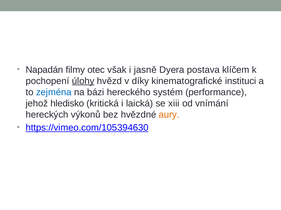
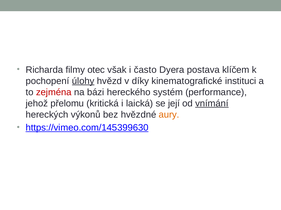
Napadán: Napadán -> Richarda
jasně: jasně -> často
zejména colour: blue -> red
hledisko: hledisko -> přelomu
xiii: xiii -> její
vnímání underline: none -> present
https://vimeo.com/105394630: https://vimeo.com/105394630 -> https://vimeo.com/145399630
